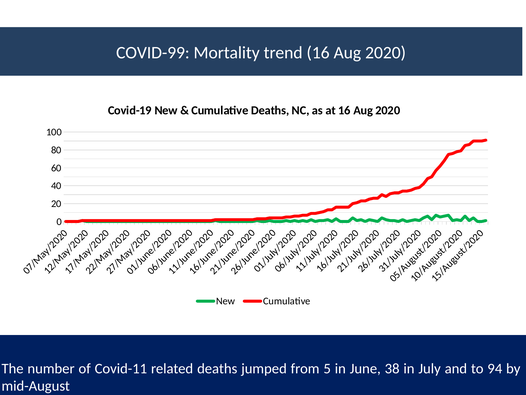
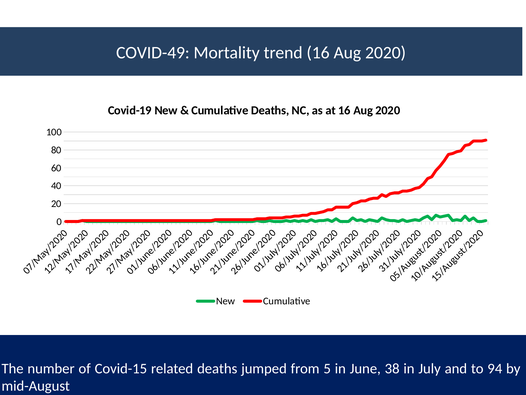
COVID-99: COVID-99 -> COVID-49
Covid-11: Covid-11 -> Covid-15
